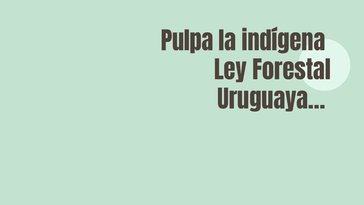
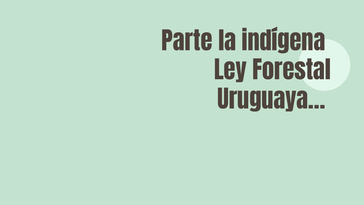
Pulpa: Pulpa -> Parte
